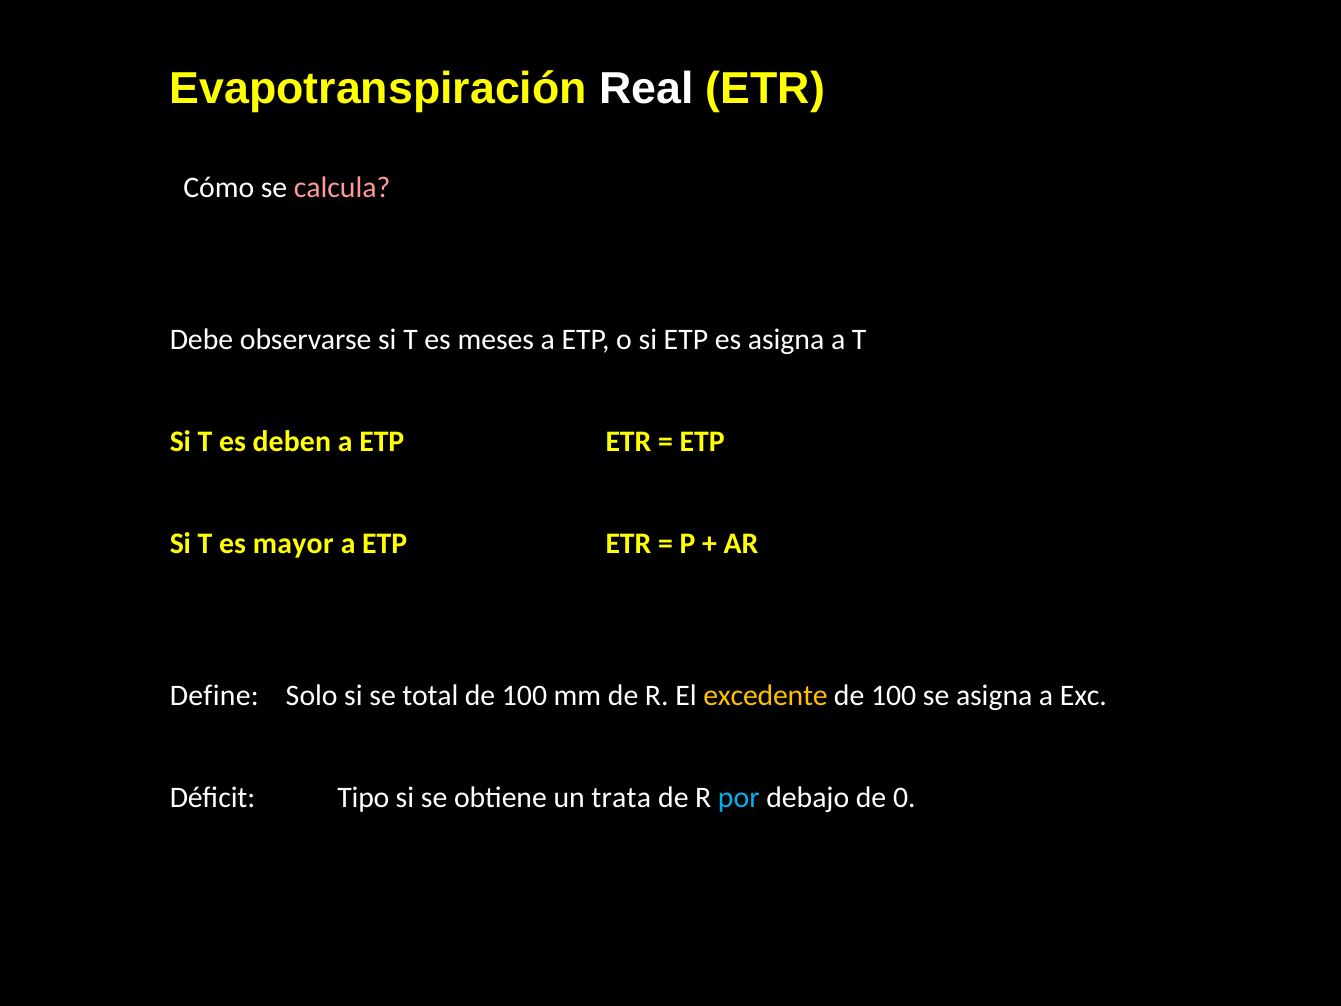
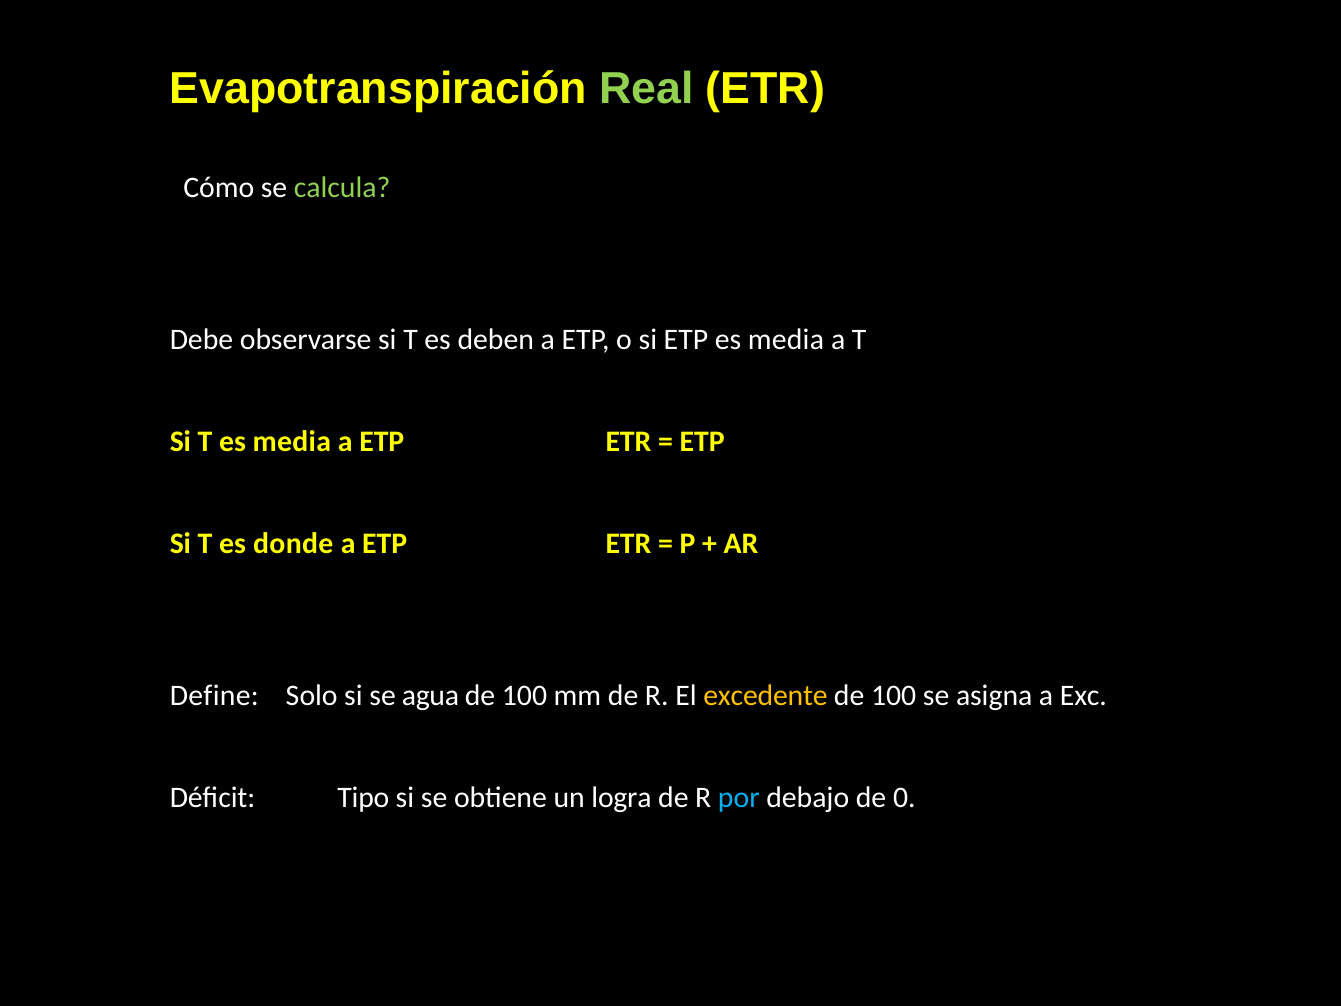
Real colour: white -> light green
calcula colour: pink -> light green
meses: meses -> deben
ETP es asigna: asigna -> media
T es deben: deben -> media
mayor: mayor -> donde
total: total -> agua
trata: trata -> logra
